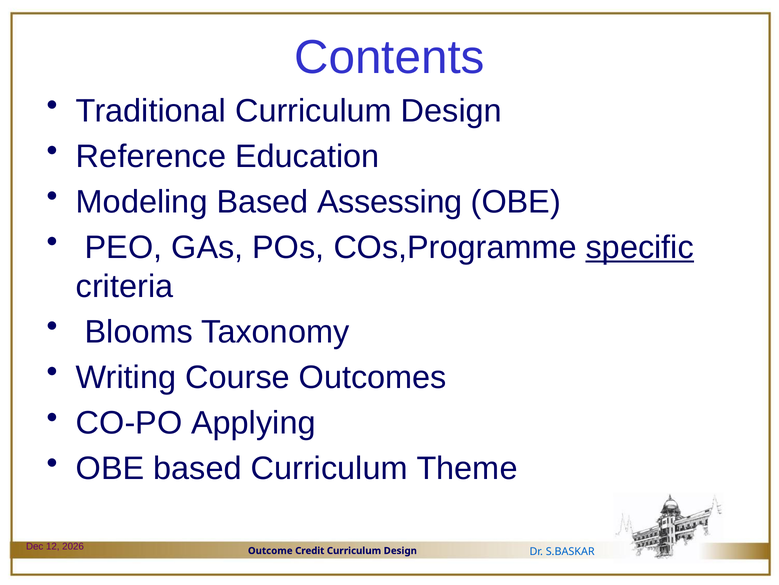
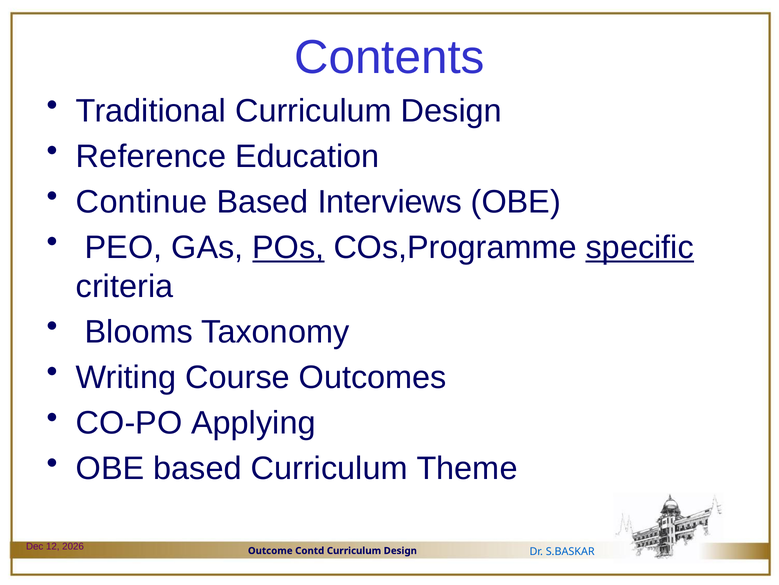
Modeling: Modeling -> Continue
Assessing: Assessing -> Interviews
POs underline: none -> present
Credit: Credit -> Contd
